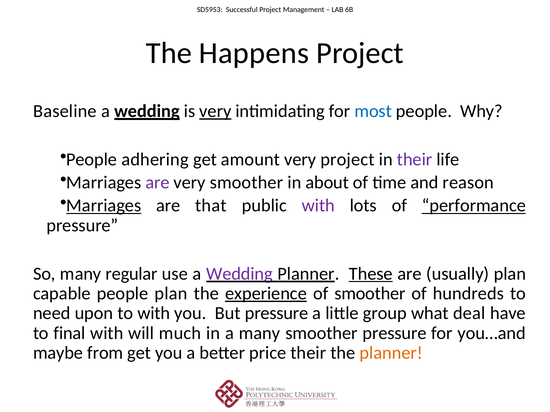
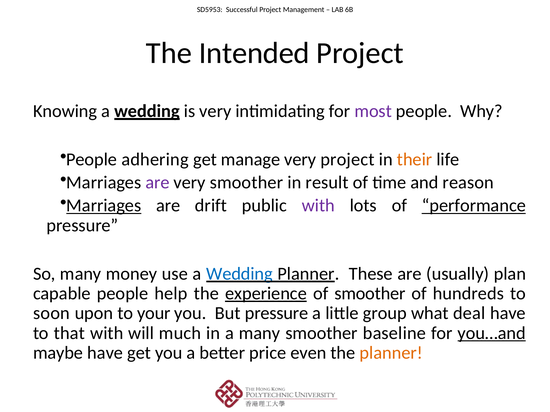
Happens: Happens -> Intended
Baseline: Baseline -> Knowing
very at (215, 111) underline: present -> none
most colour: blue -> purple
amount: amount -> manage
their at (415, 160) colour: purple -> orange
about: about -> result
that: that -> drift
regular: regular -> money
Wedding at (240, 274) colour: purple -> blue
These underline: present -> none
people plan: plan -> help
need: need -> soon
to with: with -> your
final: final -> that
smoother pressure: pressure -> baseline
you…and underline: none -> present
maybe from: from -> have
price their: their -> even
